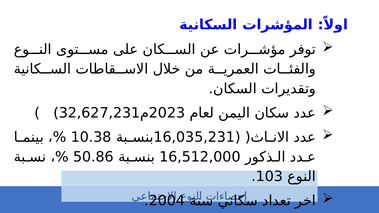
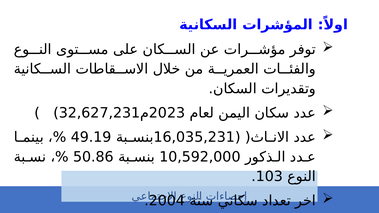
10.38: 10.38 -> 49.19
16,512,000: 16,512,000 -> 10,592,000
